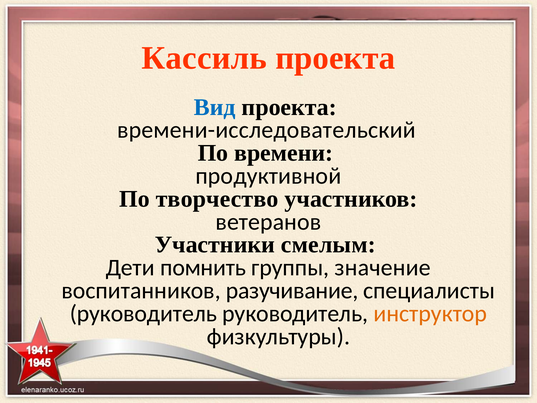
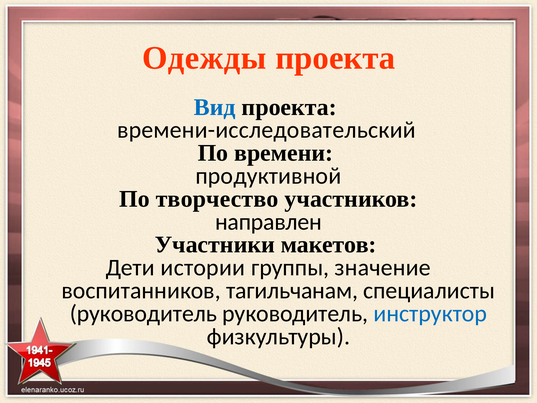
Кассиль: Кассиль -> Одежды
ветеранов: ветеранов -> направлен
смелым: смелым -> макетов
помнить: помнить -> истории
разучивание: разучивание -> тагильчанам
инструктор colour: orange -> blue
